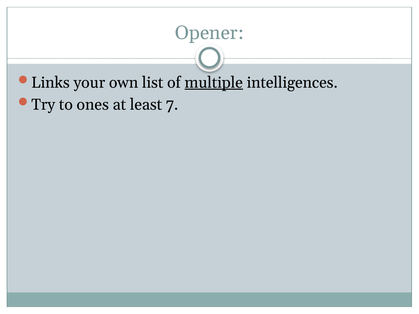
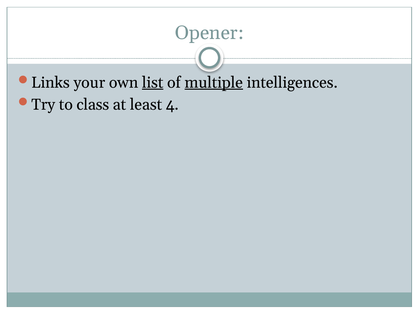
list underline: none -> present
ones: ones -> class
7: 7 -> 4
